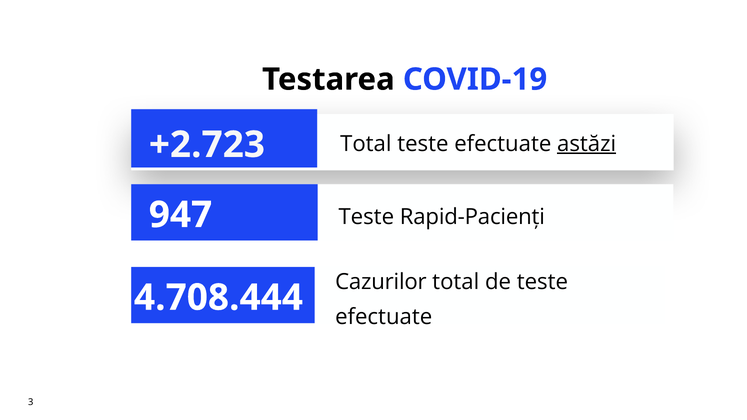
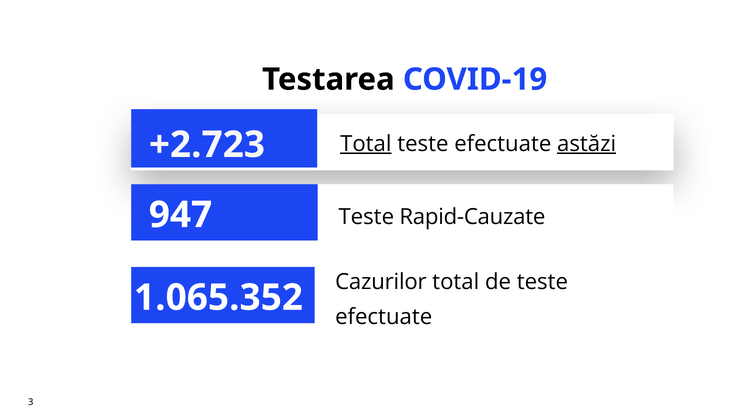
Total at (366, 144) underline: none -> present
Rapid-Pacienți: Rapid-Pacienți -> Rapid-Cauzate
4.708.444: 4.708.444 -> 1.065.352
